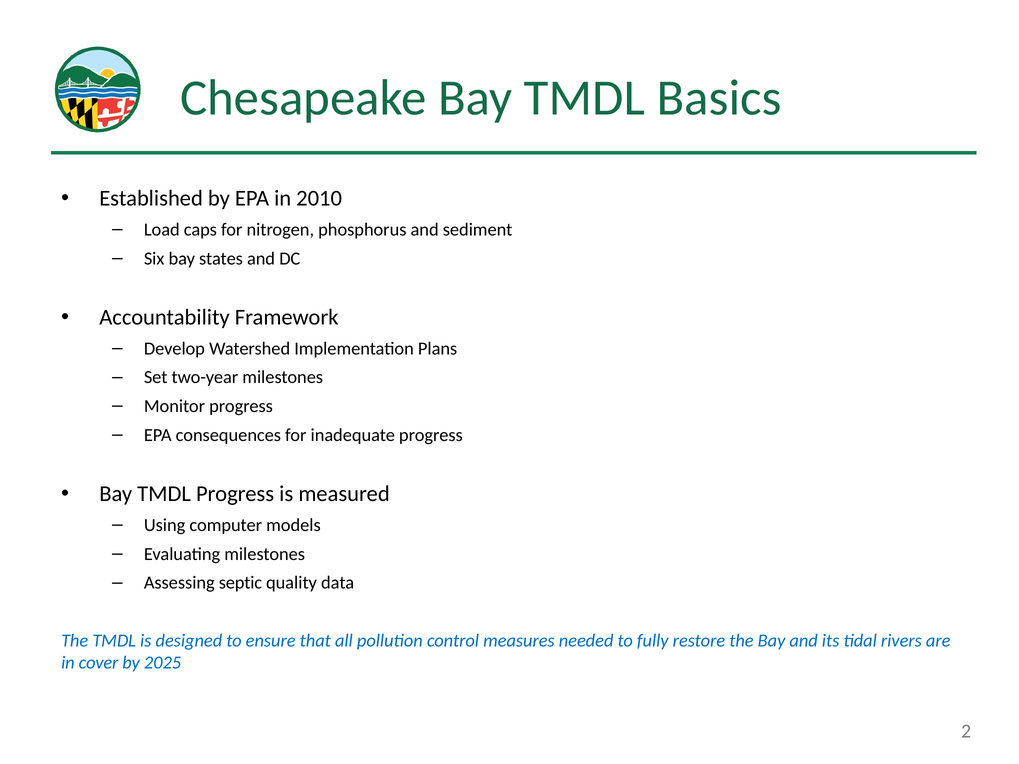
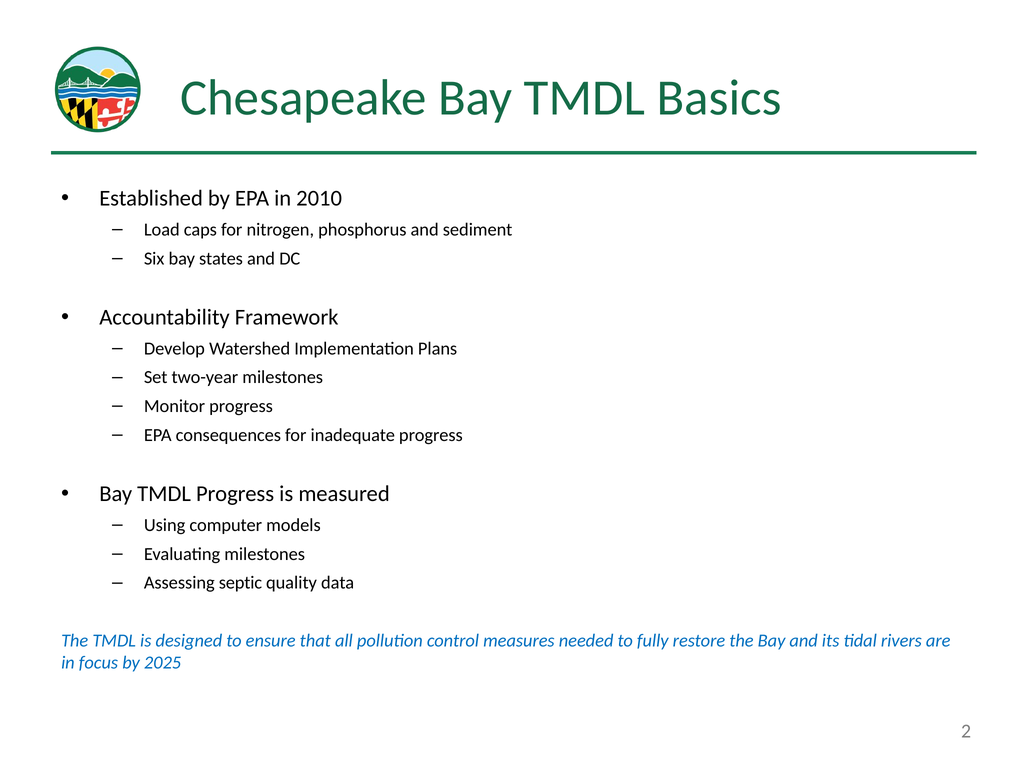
cover: cover -> focus
